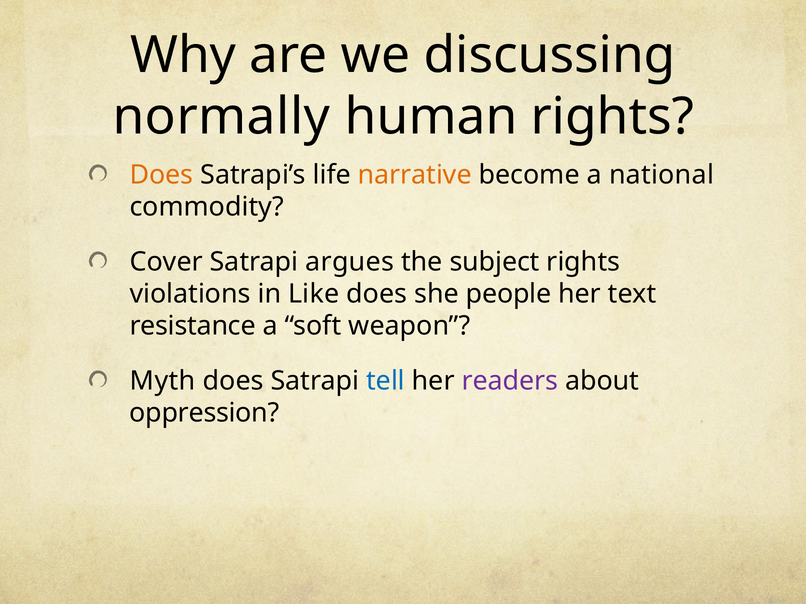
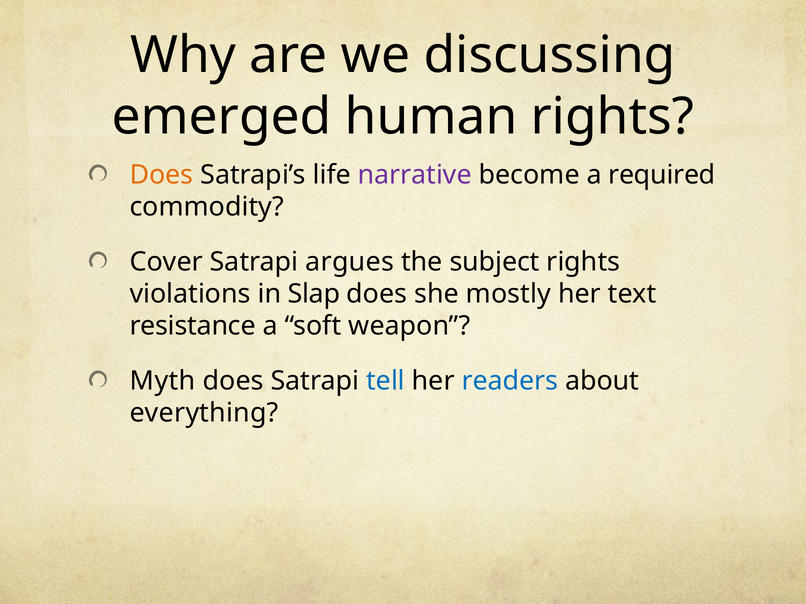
normally: normally -> emerged
narrative colour: orange -> purple
national: national -> required
Like: Like -> Slap
people: people -> mostly
readers colour: purple -> blue
oppression: oppression -> everything
